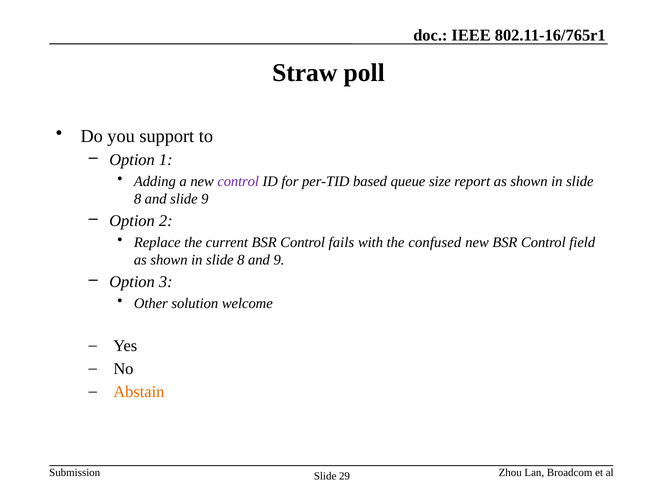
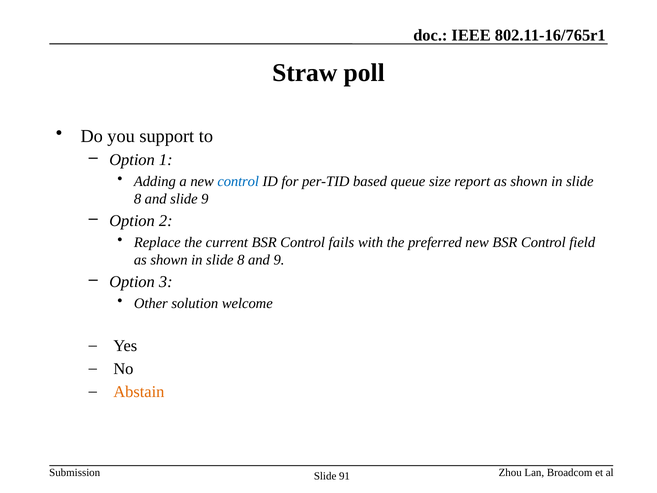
control at (238, 181) colour: purple -> blue
confused: confused -> preferred
29: 29 -> 91
